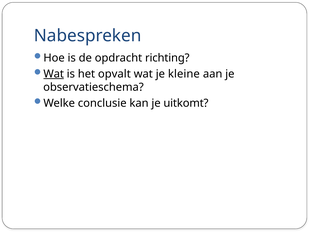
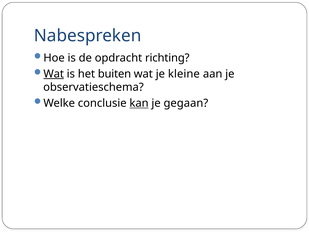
opvalt: opvalt -> buiten
kan underline: none -> present
uitkomt: uitkomt -> gegaan
